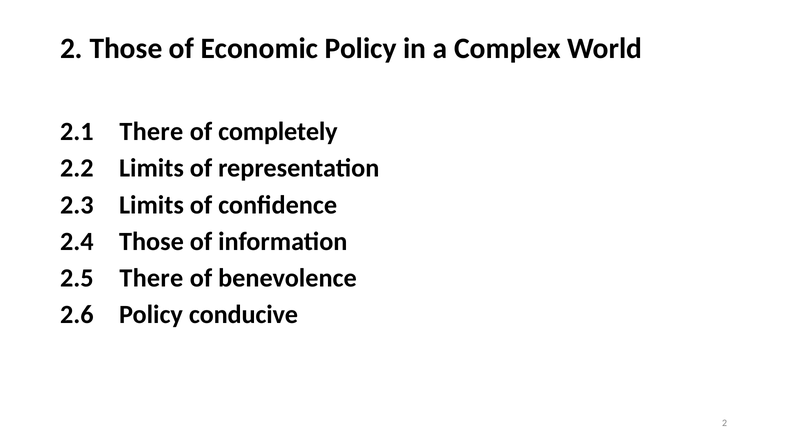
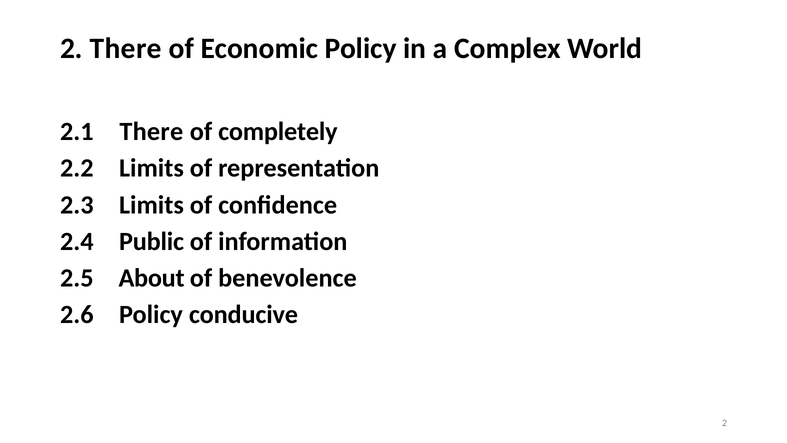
2 Those: Those -> There
2.4 Those: Those -> Public
2.5 There: There -> About
